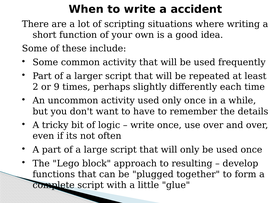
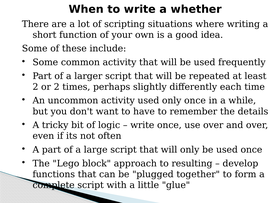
accident: accident -> whether
or 9: 9 -> 2
